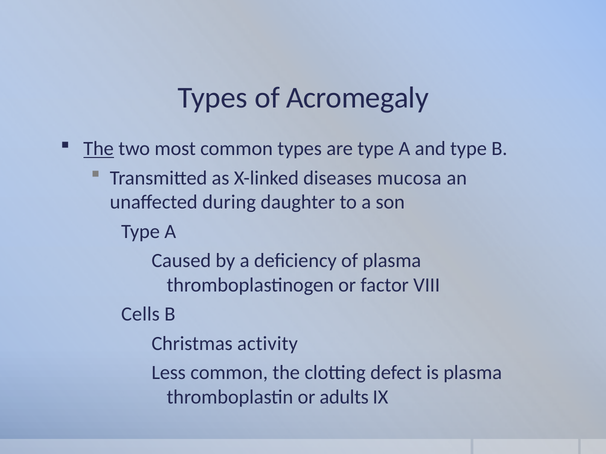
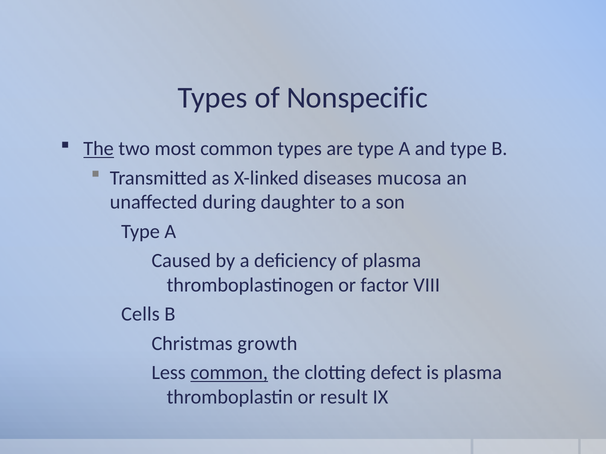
Acromegaly: Acromegaly -> Nonspecific
activity: activity -> growth
common at (229, 373) underline: none -> present
adults: adults -> result
